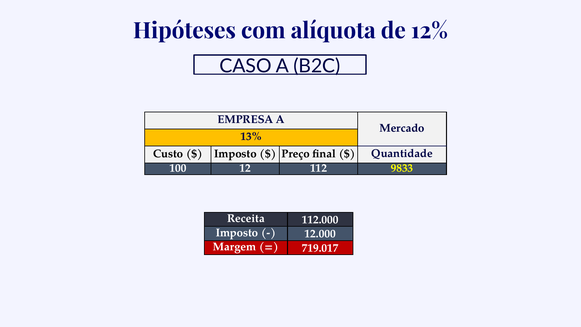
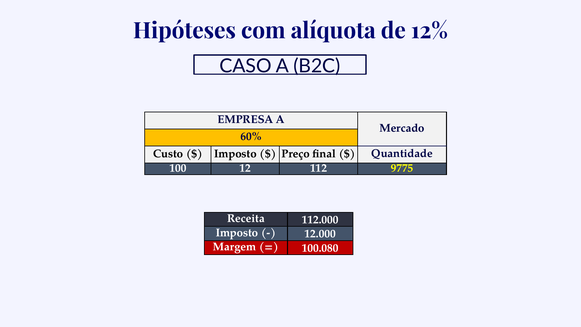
13%: 13% -> 60%
9833: 9833 -> 9775
719.017: 719.017 -> 100.080
